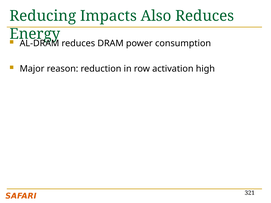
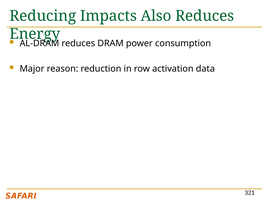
high: high -> data
